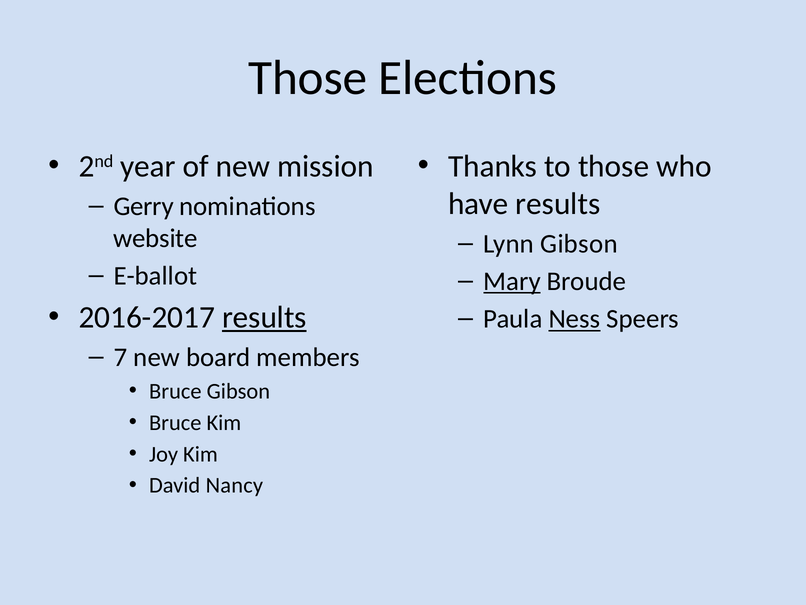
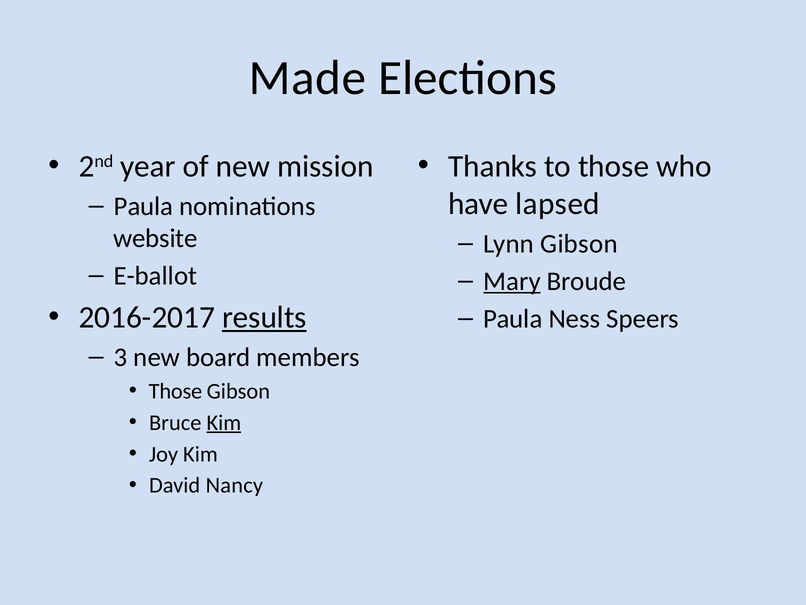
Those at (308, 78): Those -> Made
have results: results -> lapsed
Gerry at (144, 206): Gerry -> Paula
Ness underline: present -> none
7: 7 -> 3
Bruce at (175, 391): Bruce -> Those
Kim at (224, 422) underline: none -> present
